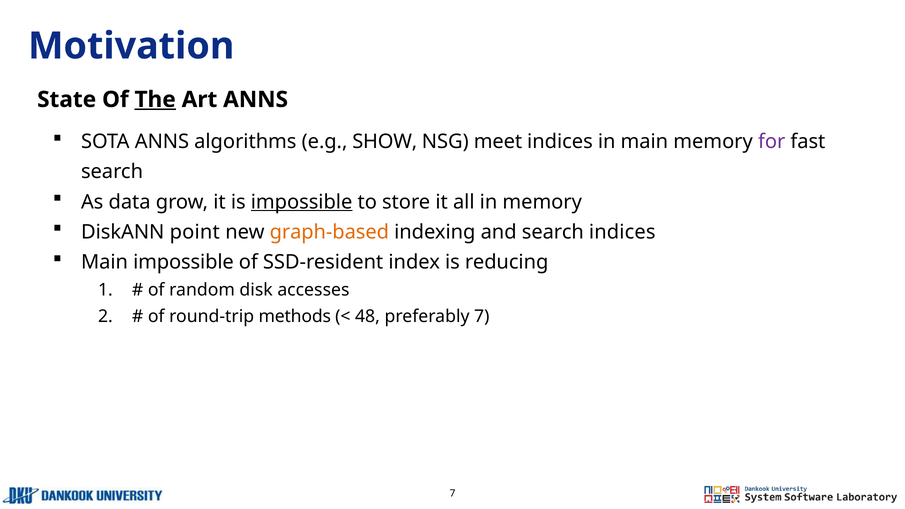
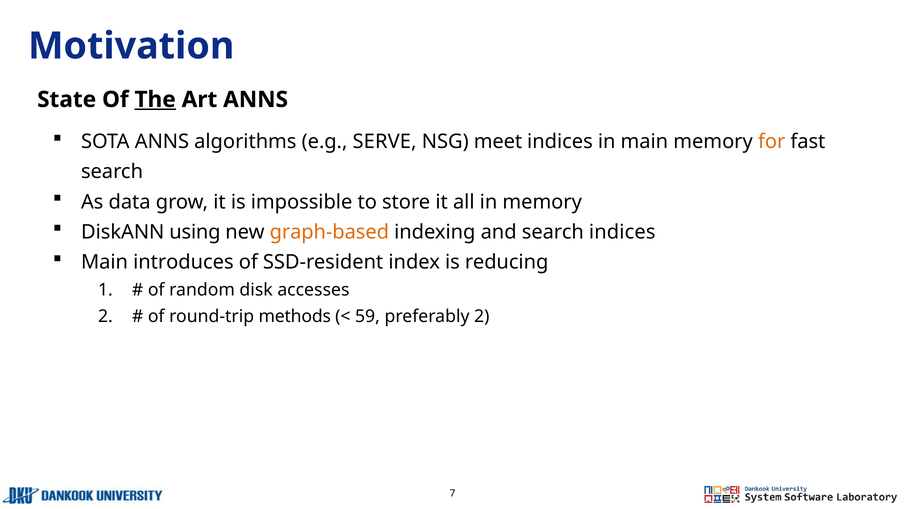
SHOW: SHOW -> SERVE
for colour: purple -> orange
impossible at (302, 202) underline: present -> none
point: point -> using
Main impossible: impossible -> introduces
48: 48 -> 59
preferably 7: 7 -> 2
